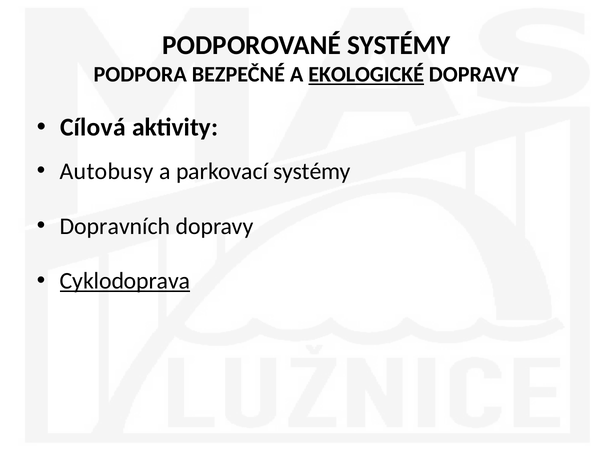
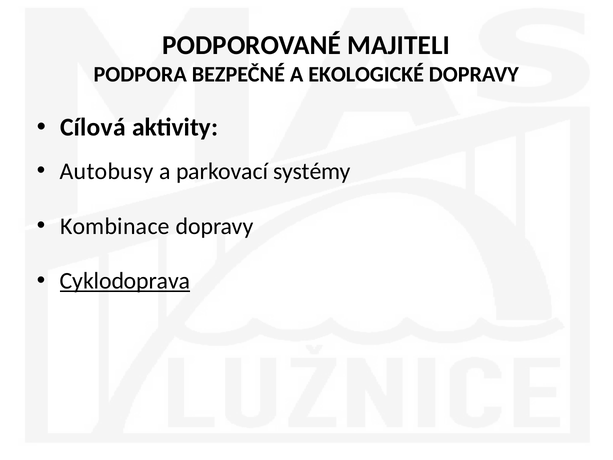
PODPOROVANÉ SYSTÉMY: SYSTÉMY -> MAJITELI
EKOLOGICKÉ underline: present -> none
Dopravních: Dopravních -> Kombinace
